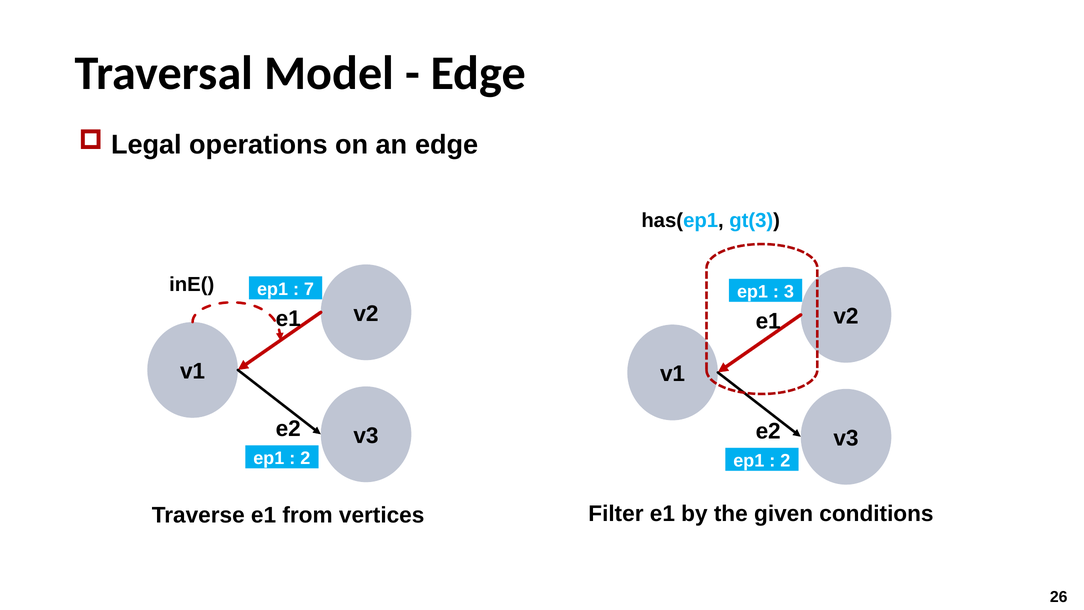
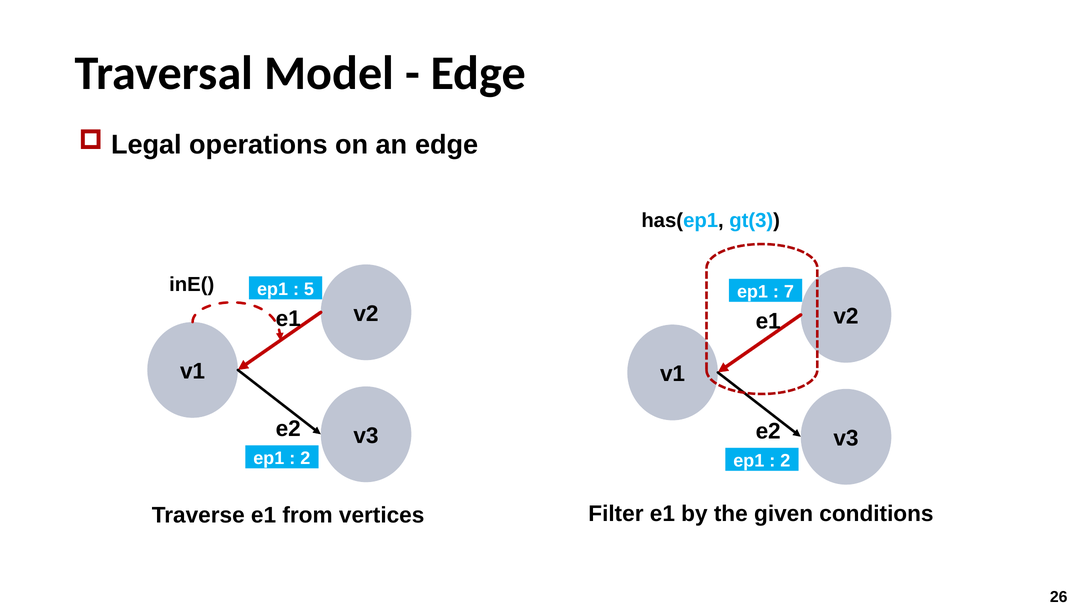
7: 7 -> 5
3: 3 -> 7
